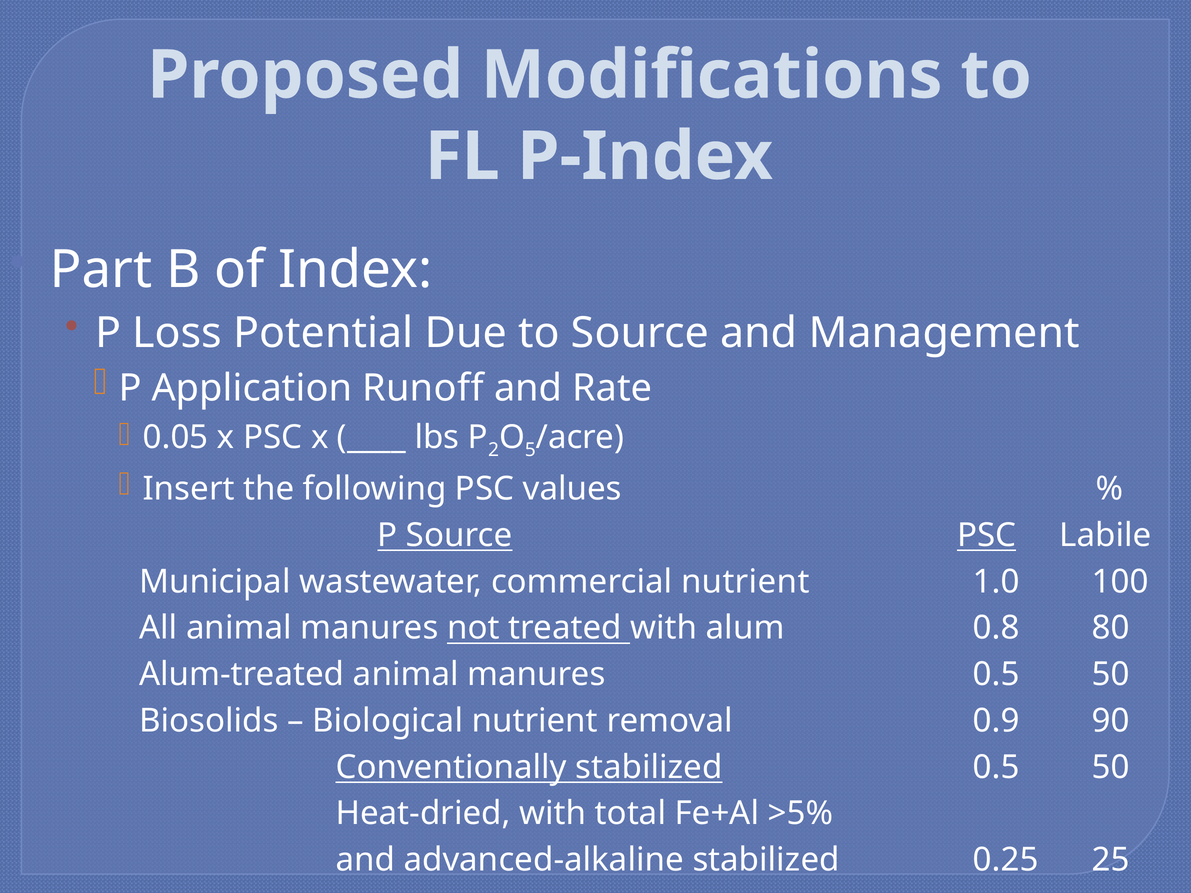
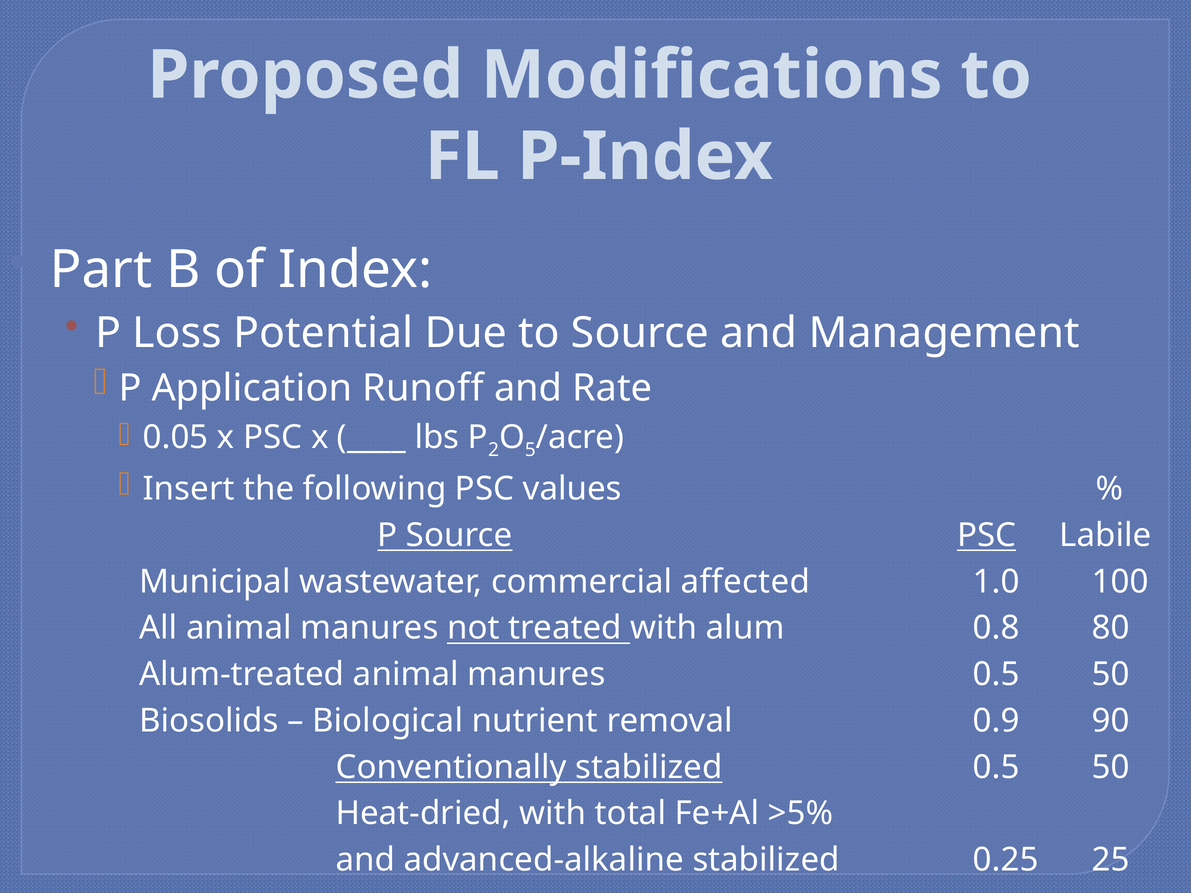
commercial nutrient: nutrient -> affected
